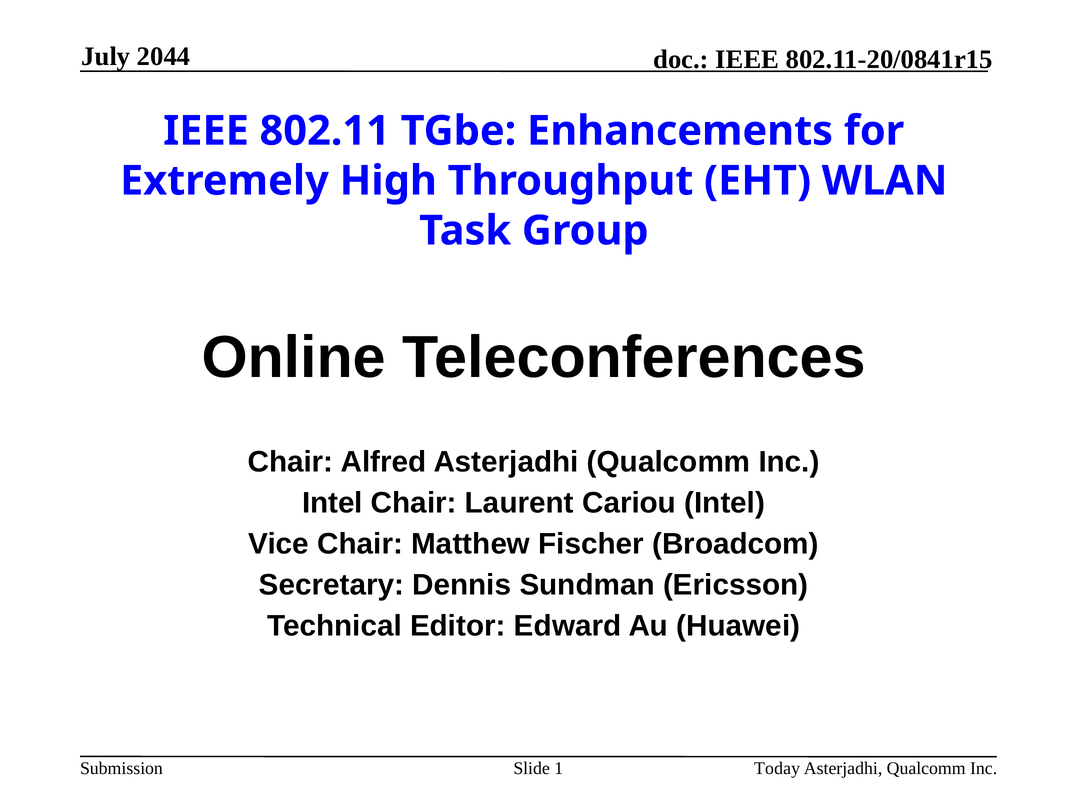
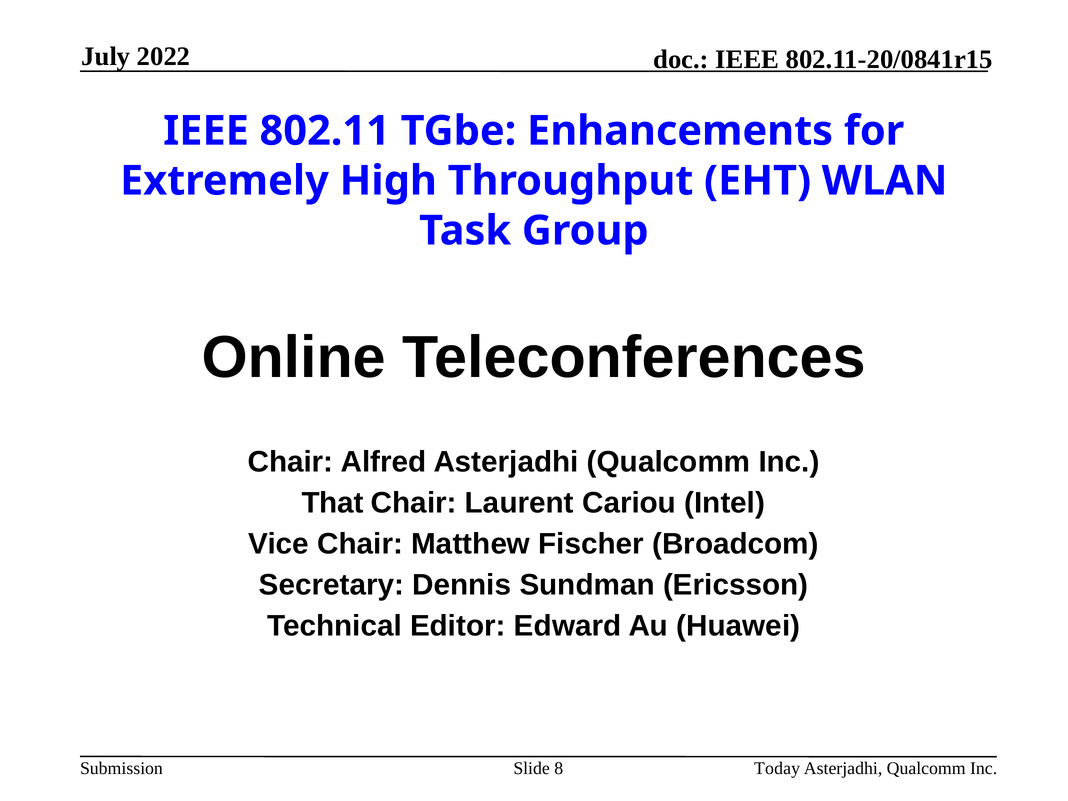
2044: 2044 -> 2022
Intel at (332, 503): Intel -> That
1: 1 -> 8
